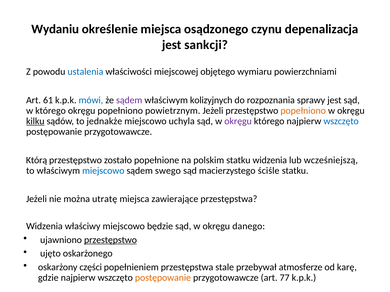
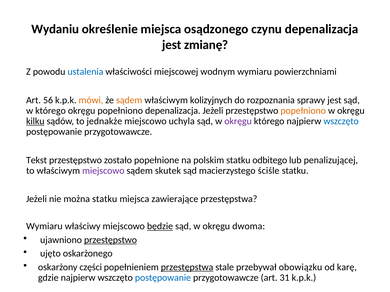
sankcji: sankcji -> zmianę
objętego: objętego -> wodnym
61: 61 -> 56
mówi colour: blue -> orange
sądem at (129, 100) colour: purple -> orange
popełniono powietrznym: powietrznym -> depenalizacja
Którą: Którą -> Tekst
statku widzenia: widzenia -> odbitego
wcześniejszą: wcześniejszą -> penalizującej
miejscowo at (103, 171) colour: blue -> purple
swego: swego -> skutek
można utratę: utratę -> statku
Widzenia at (44, 227): Widzenia -> Wymiaru
będzie underline: none -> present
danego: danego -> dwoma
przestępstwa at (187, 268) underline: none -> present
atmosferze: atmosferze -> obowiązku
postępowanie at (163, 278) colour: orange -> blue
77: 77 -> 31
